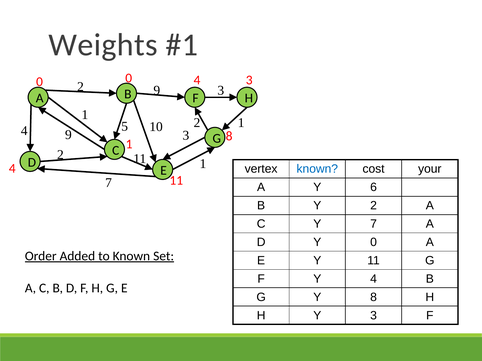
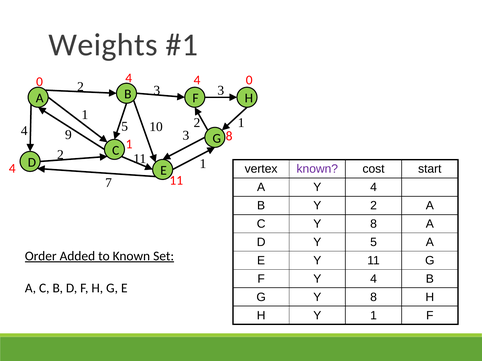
0 at (129, 78): 0 -> 4
4 3: 3 -> 0
9 at (157, 91): 9 -> 3
known at (317, 169) colour: blue -> purple
your: your -> start
A Y 6: 6 -> 4
C Y 7: 7 -> 8
Y 0: 0 -> 5
Y 3: 3 -> 1
